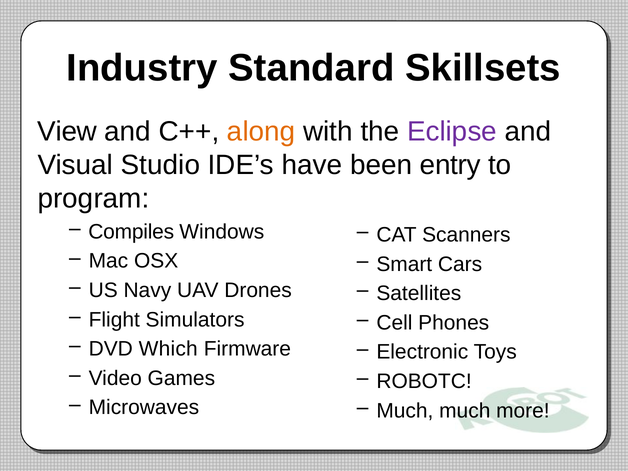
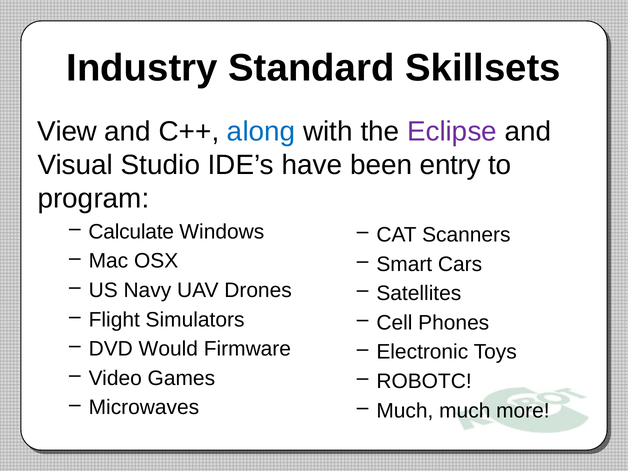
along colour: orange -> blue
Compiles: Compiles -> Calculate
Which: Which -> Would
